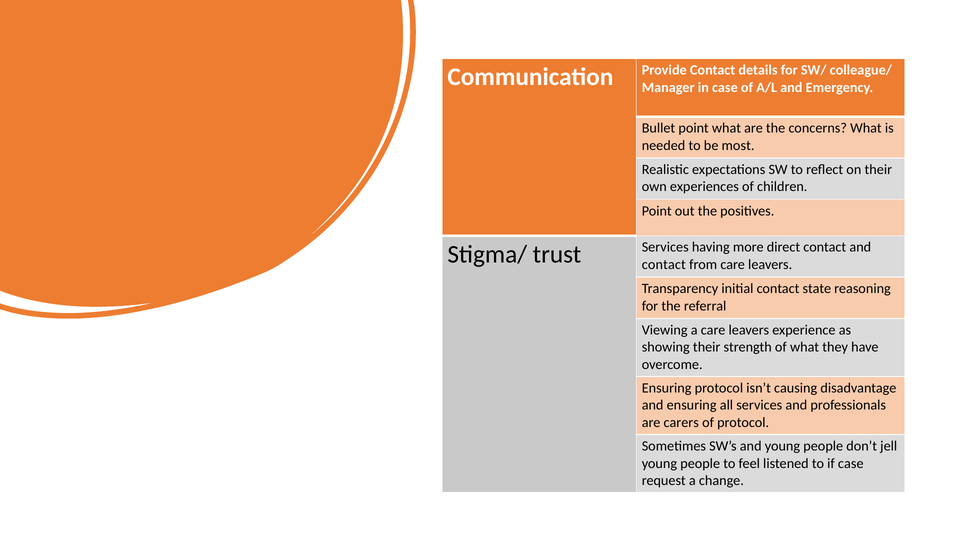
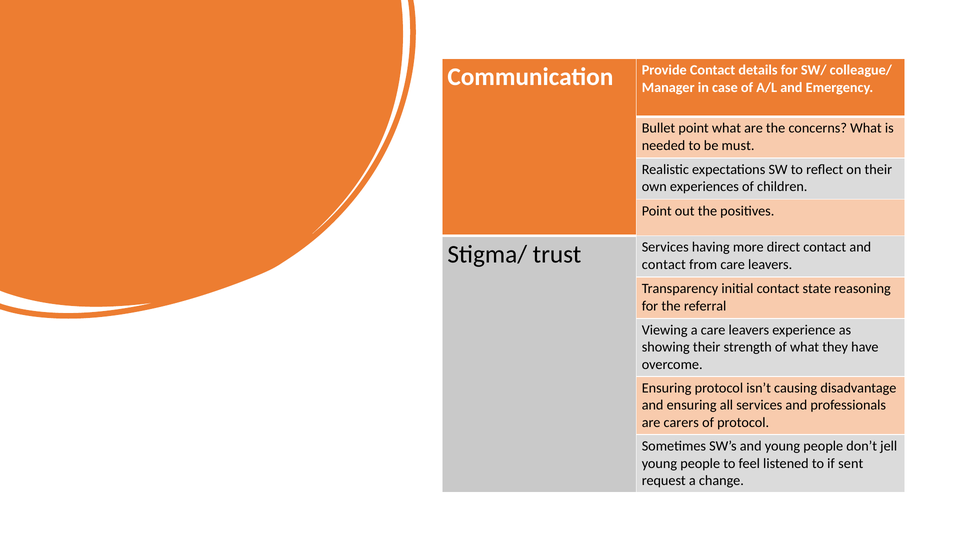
most: most -> must
if case: case -> sent
